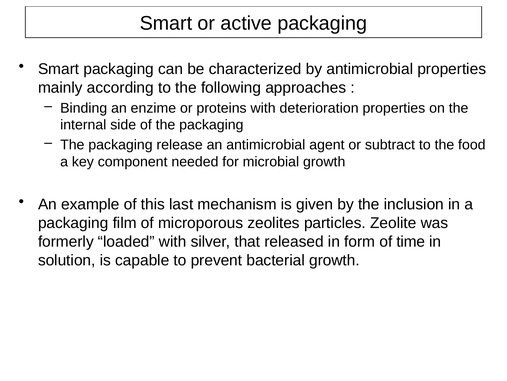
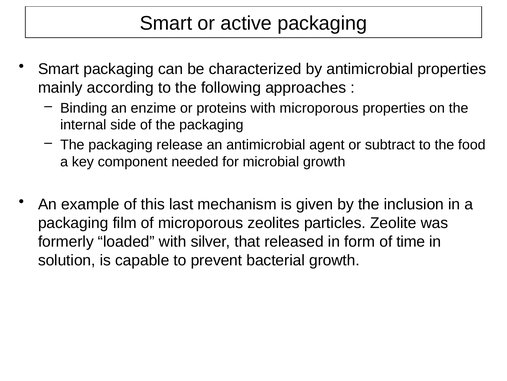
with deterioration: deterioration -> microporous
